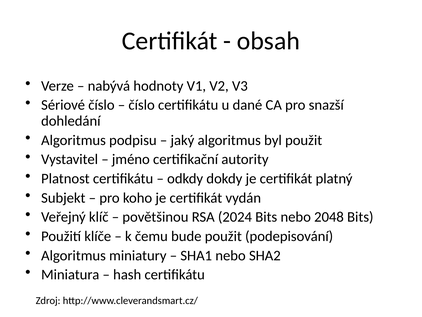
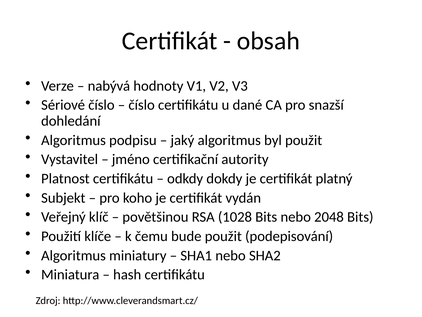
2024: 2024 -> 1028
